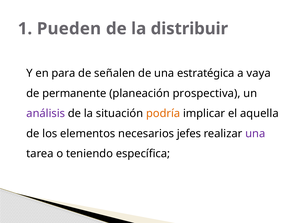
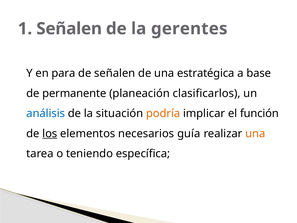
1 Pueden: Pueden -> Señalen
distribuir: distribuir -> gerentes
vaya: vaya -> base
prospectiva: prospectiva -> clasificarlos
análisis colour: purple -> blue
aquella: aquella -> función
los underline: none -> present
jefes: jefes -> guía
una at (255, 133) colour: purple -> orange
